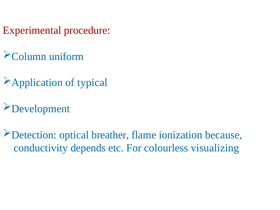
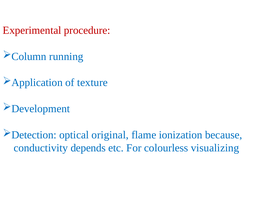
uniform: uniform -> running
typical: typical -> texture
breather: breather -> original
